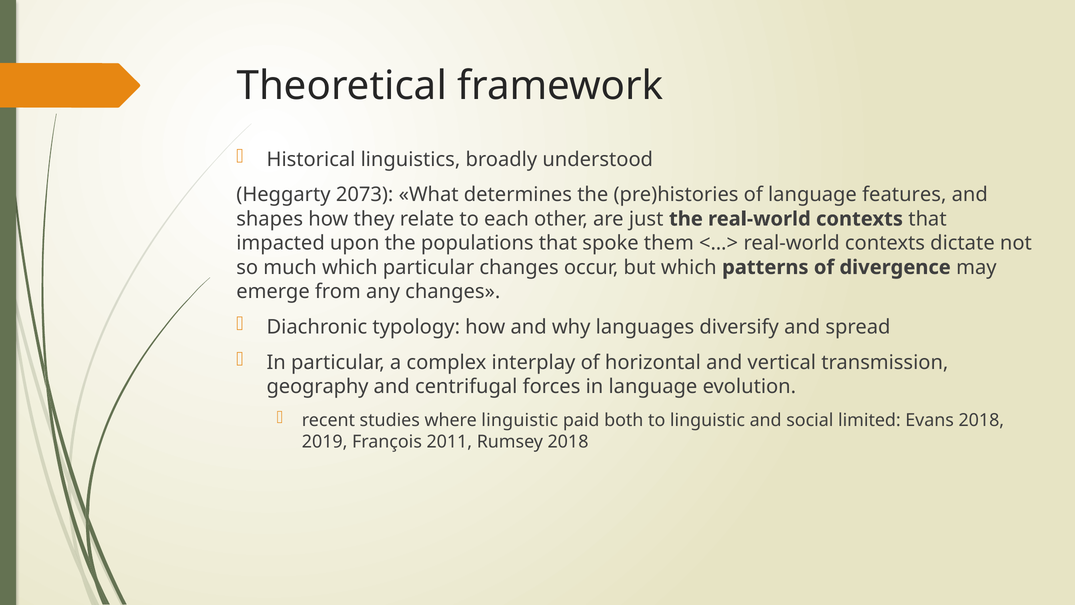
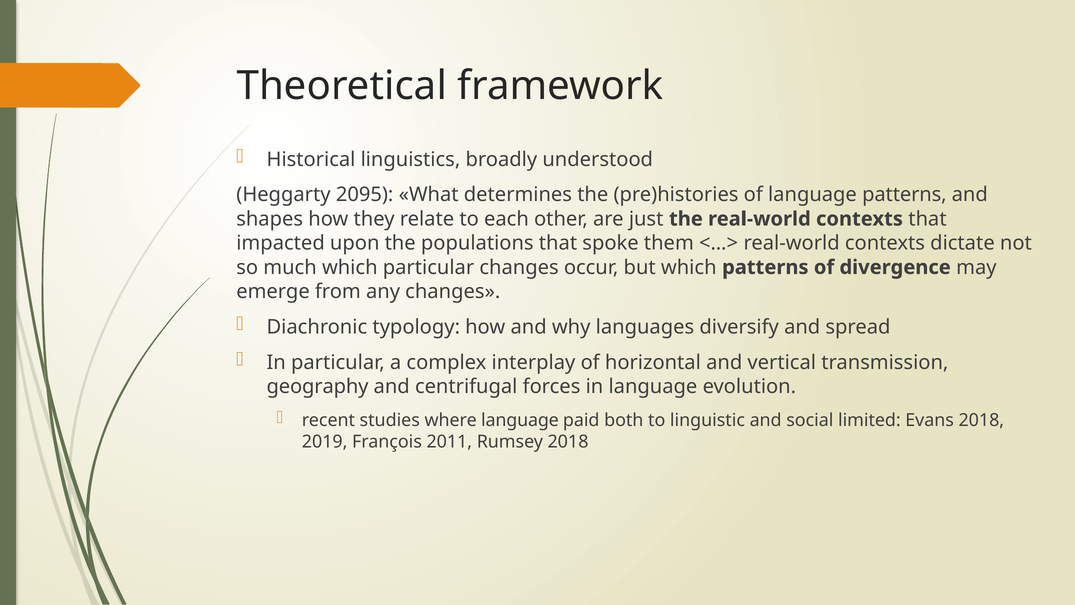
2073: 2073 -> 2095
language features: features -> patterns
where linguistic: linguistic -> language
